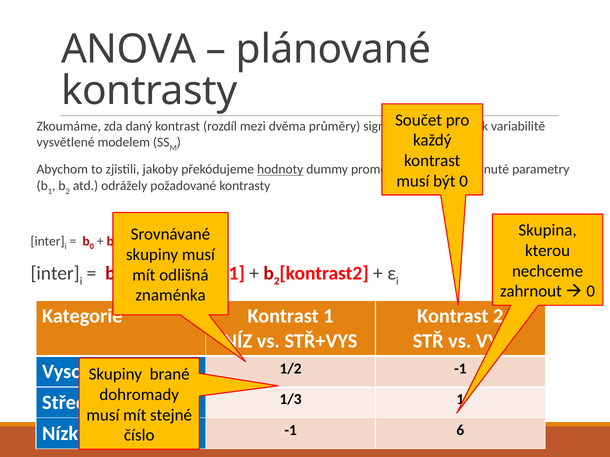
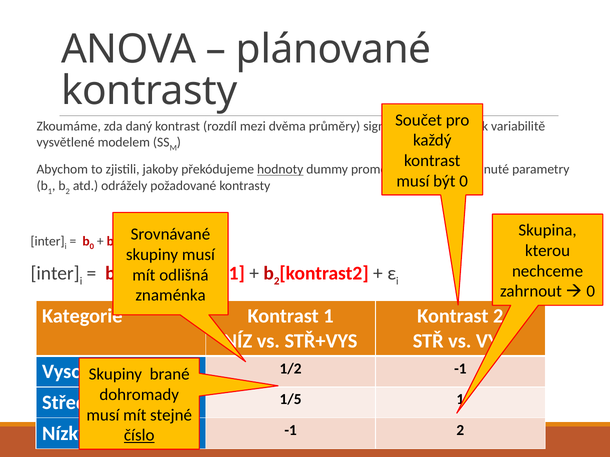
1/3: 1/3 -> 1/5
-1 6: 6 -> 2
číslo underline: none -> present
